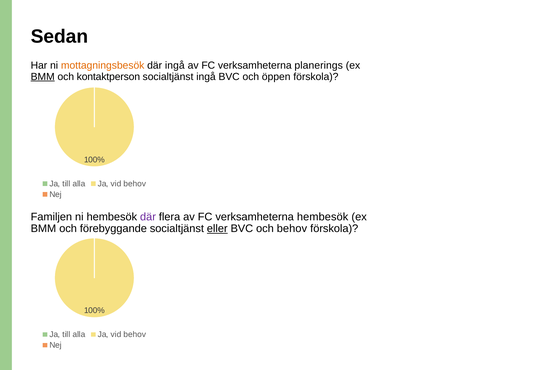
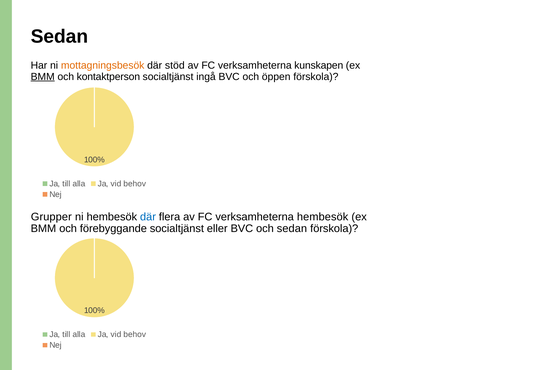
där ingå: ingå -> stöd
planerings: planerings -> kunskapen
Familjen: Familjen -> Grupper
där at (148, 217) colour: purple -> blue
eller underline: present -> none
och behov: behov -> sedan
